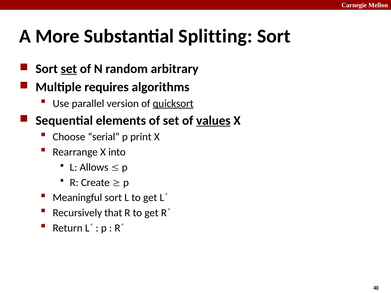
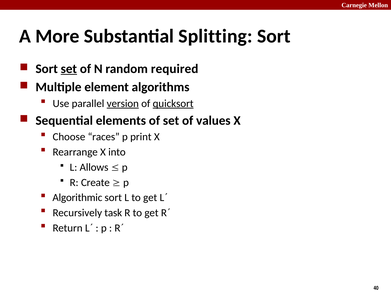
arbitrary: arbitrary -> required
requires: requires -> element
version underline: none -> present
values underline: present -> none
serial: serial -> races
Meaningful: Meaningful -> Algorithmic
that: that -> task
